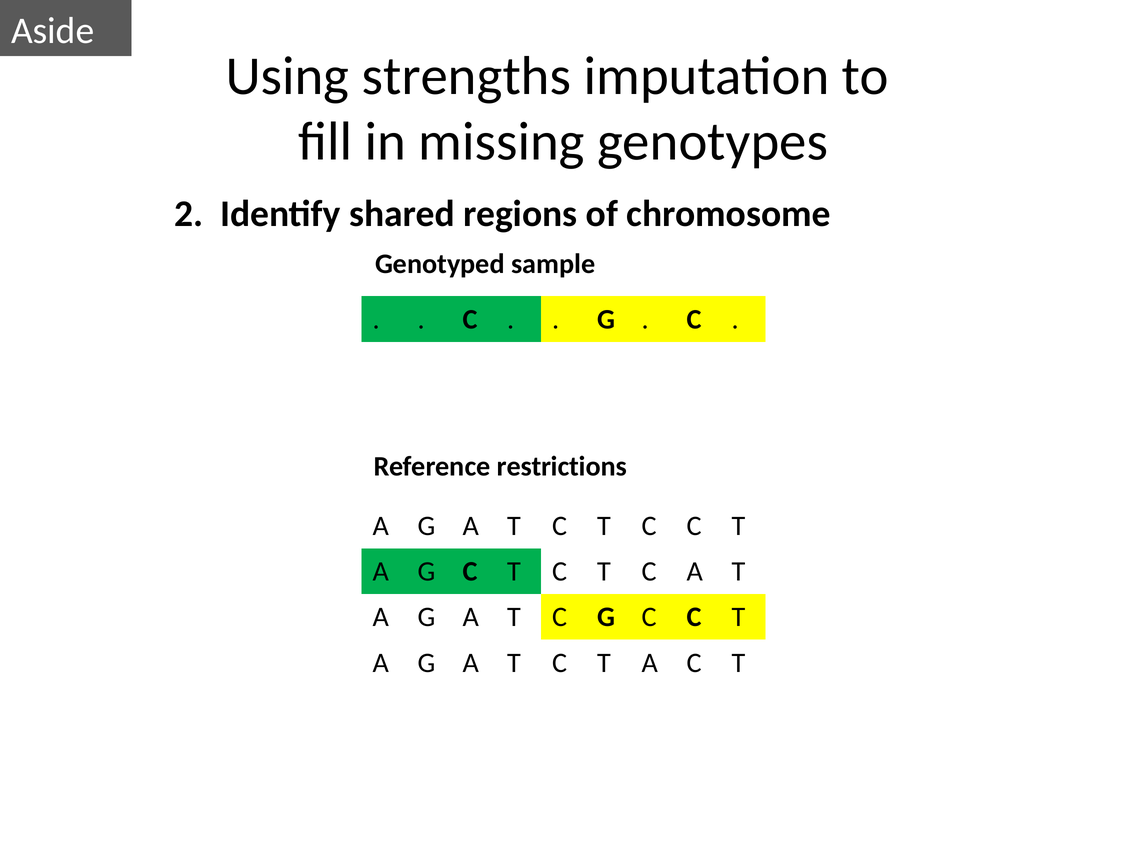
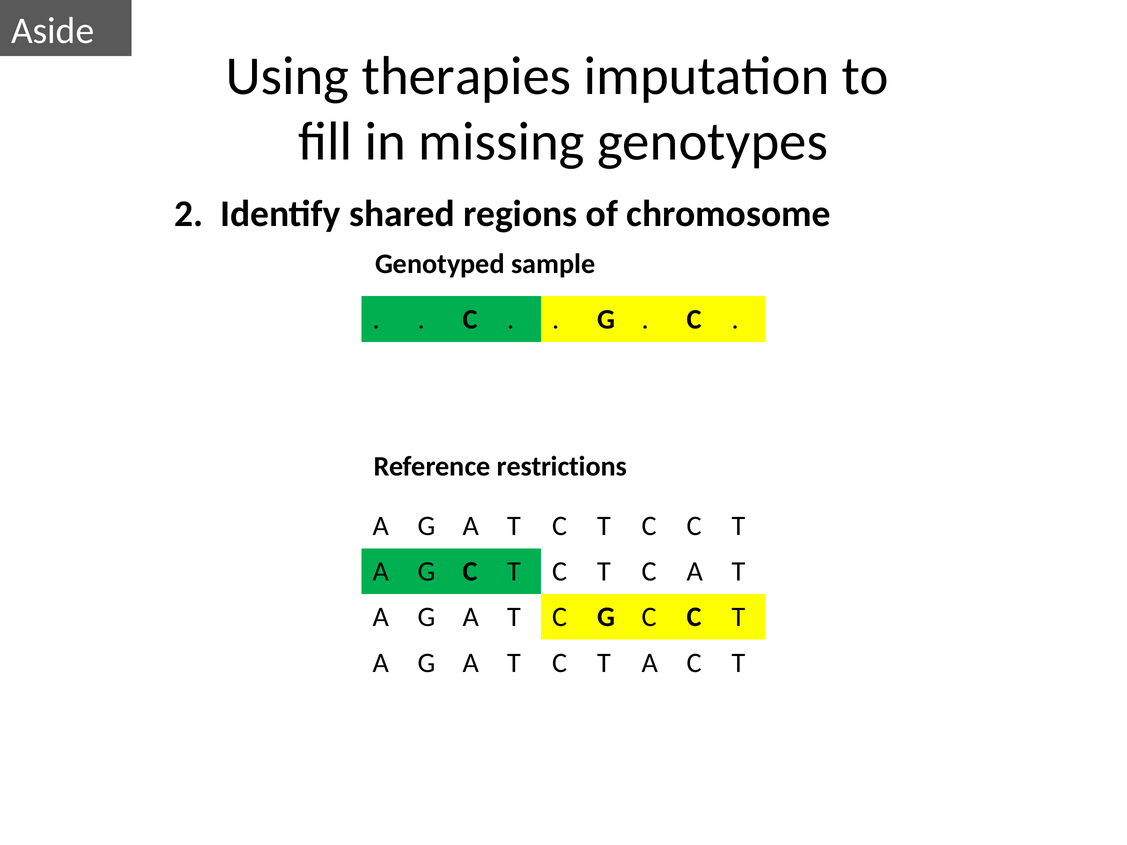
strengths: strengths -> therapies
